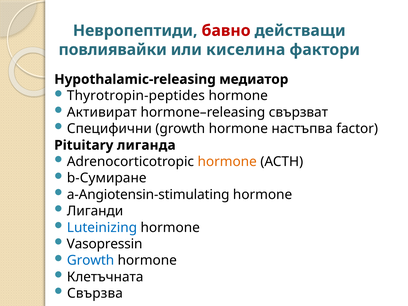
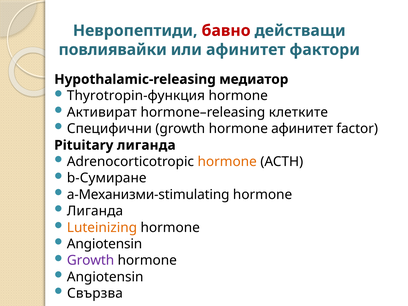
или киселина: киселина -> афинитет
Thyrotropin-peptides: Thyrotropin-peptides -> Thyrotropin-функция
свързват: свързват -> клетките
hormone настъпва: настъпва -> афинитет
a-Angiotensin-stimulating: a-Angiotensin-stimulating -> a-Механизми-stimulating
Лиганди at (95, 211): Лиганди -> Лиганда
Luteinizing colour: blue -> orange
Vasopressin at (105, 244): Vasopressin -> Angiotensin
Growth at (91, 260) colour: blue -> purple
Клетъчната at (105, 277): Клетъчната -> Angiotensin
